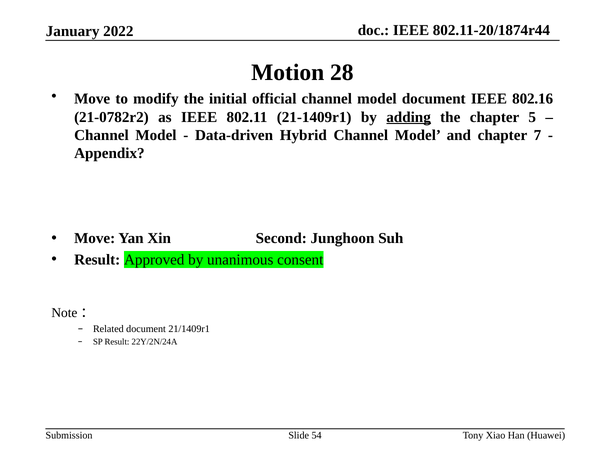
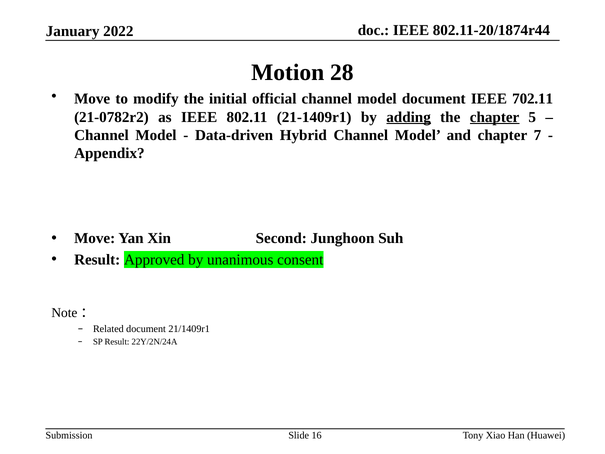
802.16: 802.16 -> 702.11
chapter at (495, 117) underline: none -> present
54: 54 -> 16
